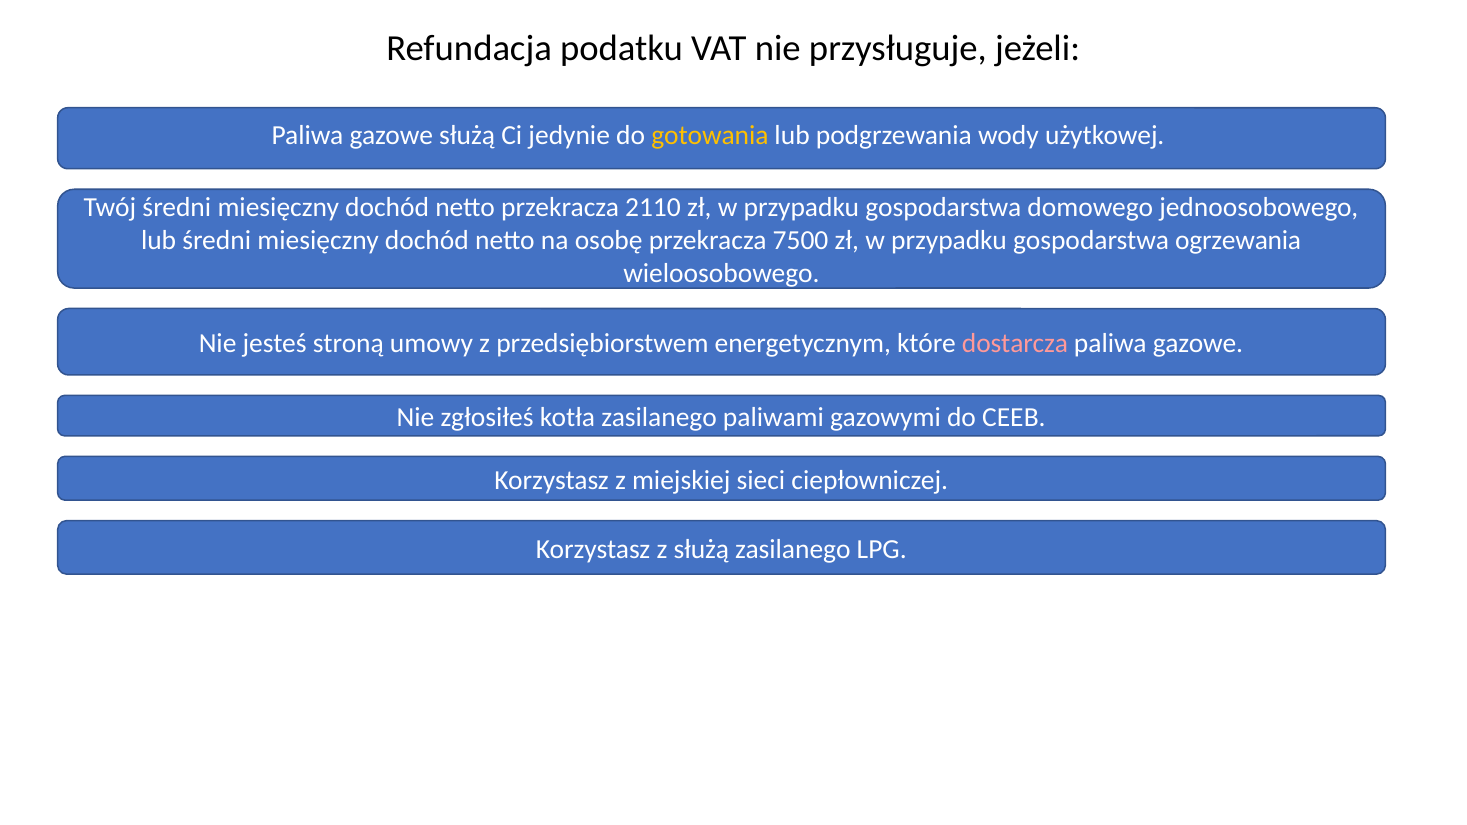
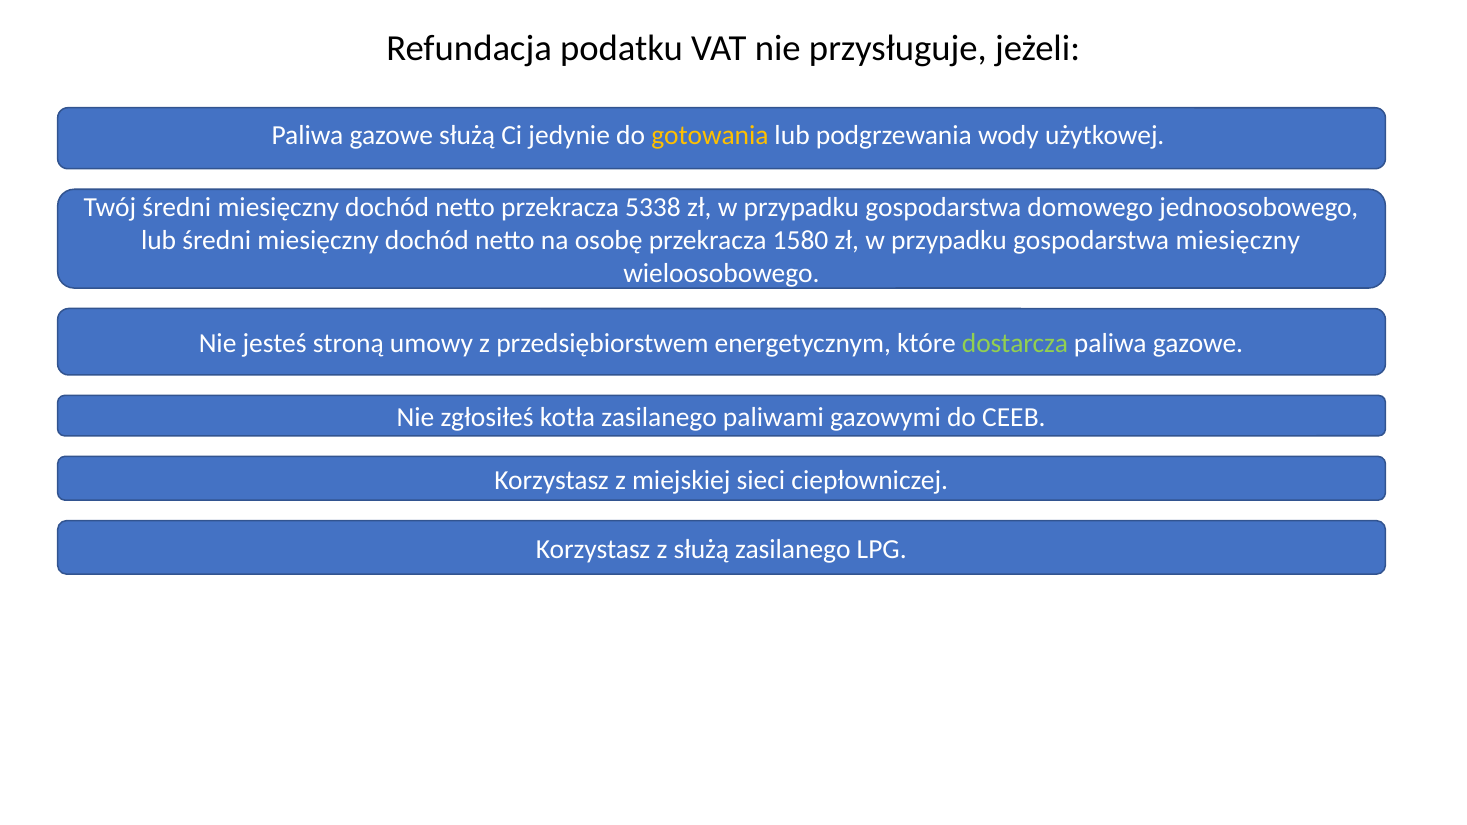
2110: 2110 -> 5338
7500: 7500 -> 1580
gospodarstwa ogrzewania: ogrzewania -> miesięczny
dostarcza colour: pink -> light green
